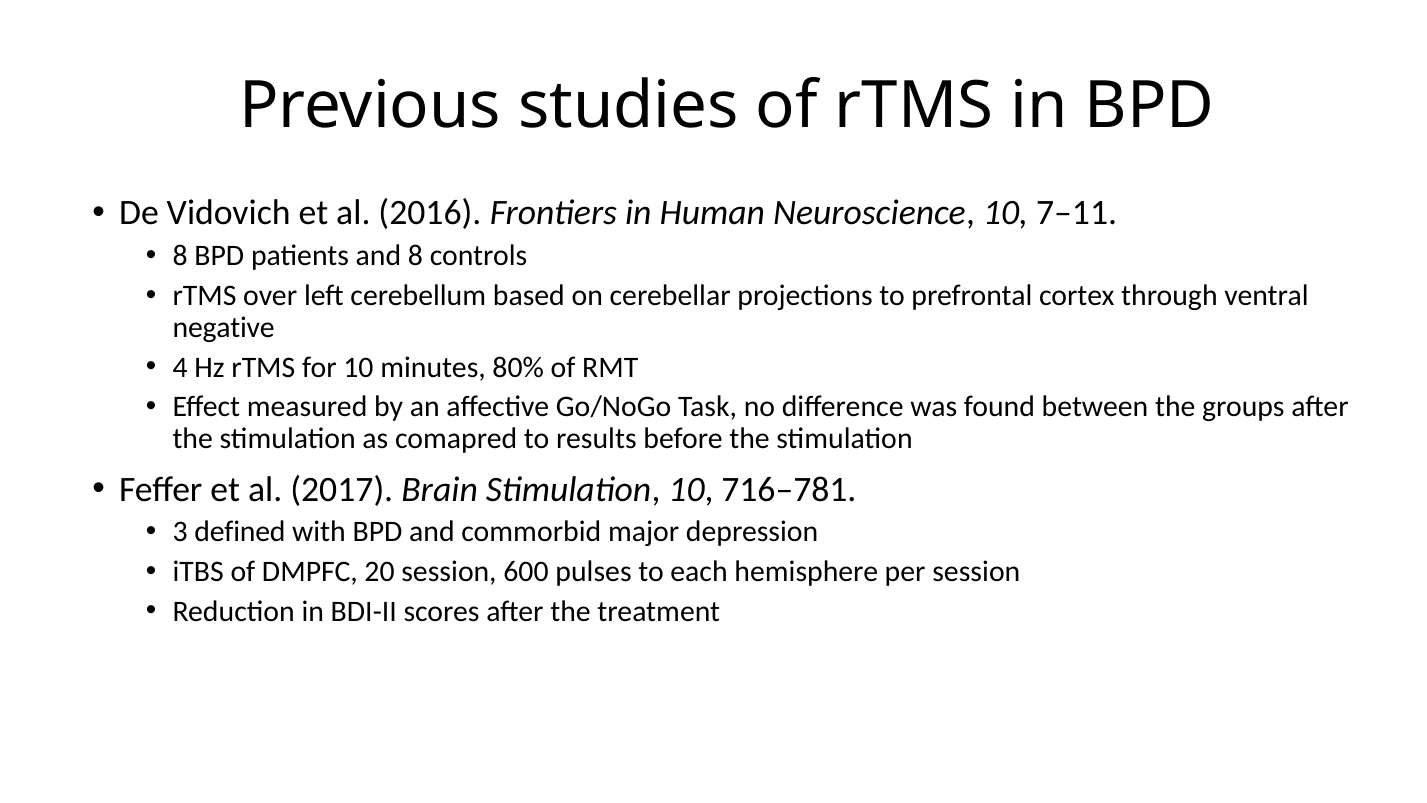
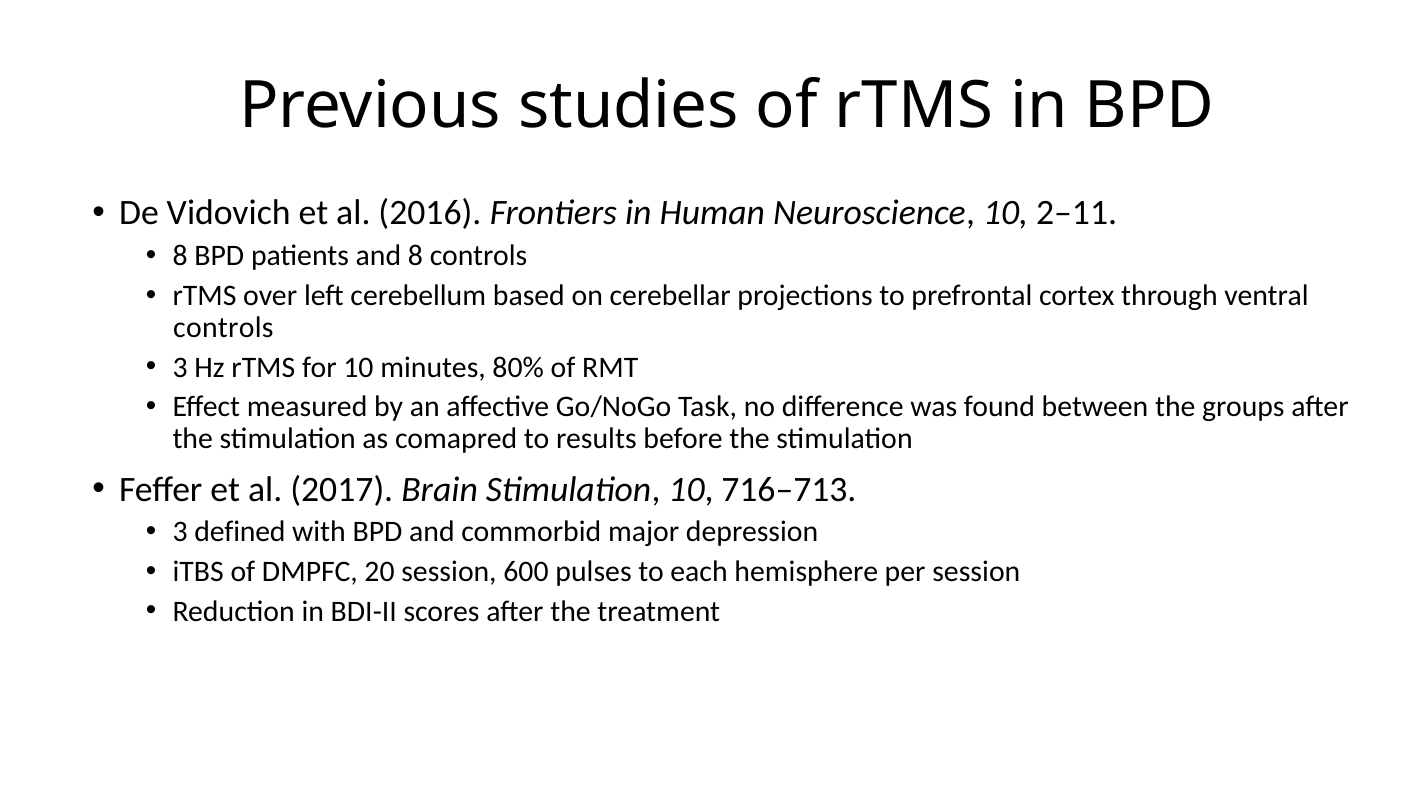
7–11: 7–11 -> 2–11
negative at (224, 328): negative -> controls
4 at (180, 367): 4 -> 3
716–781: 716–781 -> 716–713
